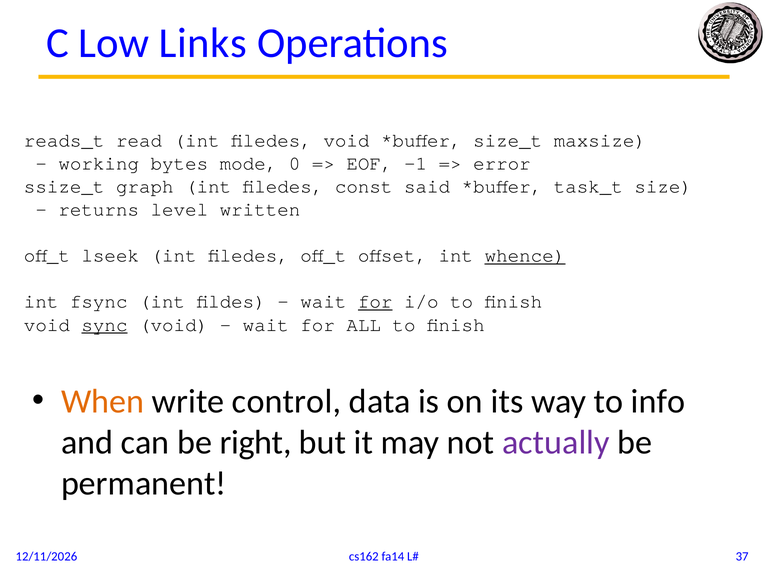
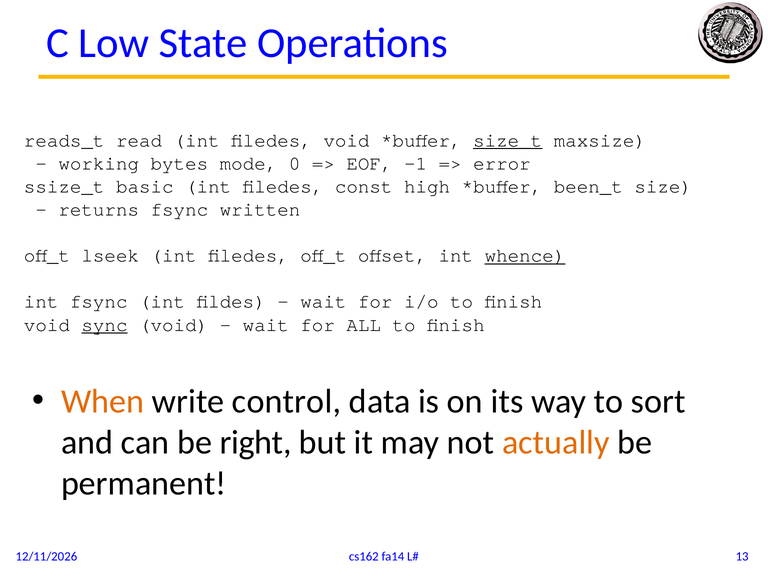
Links: Links -> State
size_t underline: none -> present
graph: graph -> basic
said: said -> high
task_t: task_t -> been_t
returns level: level -> fsync
for at (375, 302) underline: present -> none
info: info -> sort
actually colour: purple -> orange
37: 37 -> 13
